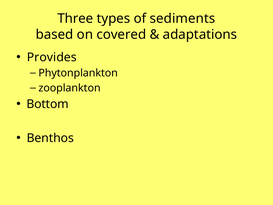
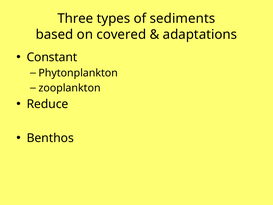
Provides: Provides -> Constant
Bottom: Bottom -> Reduce
